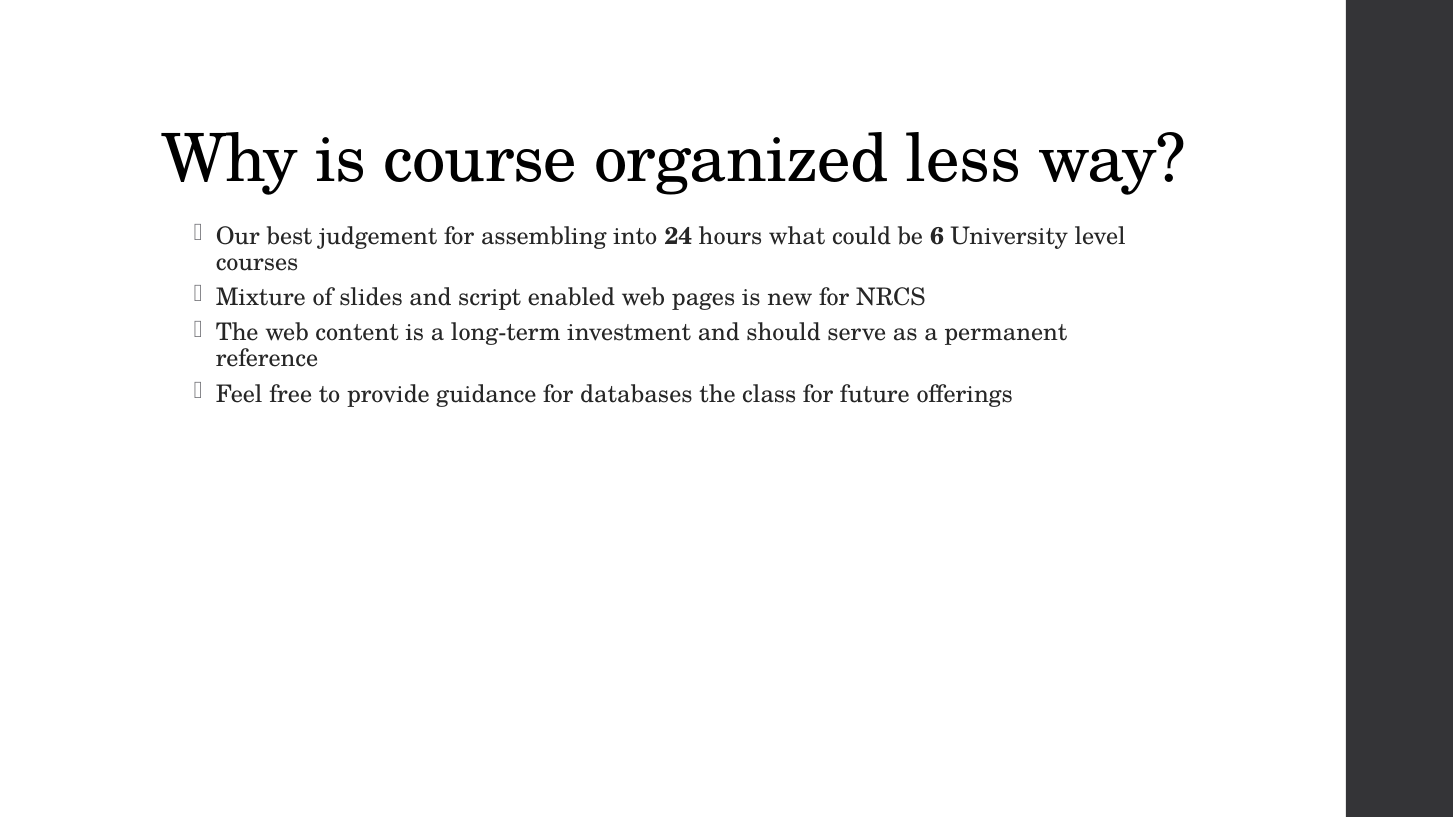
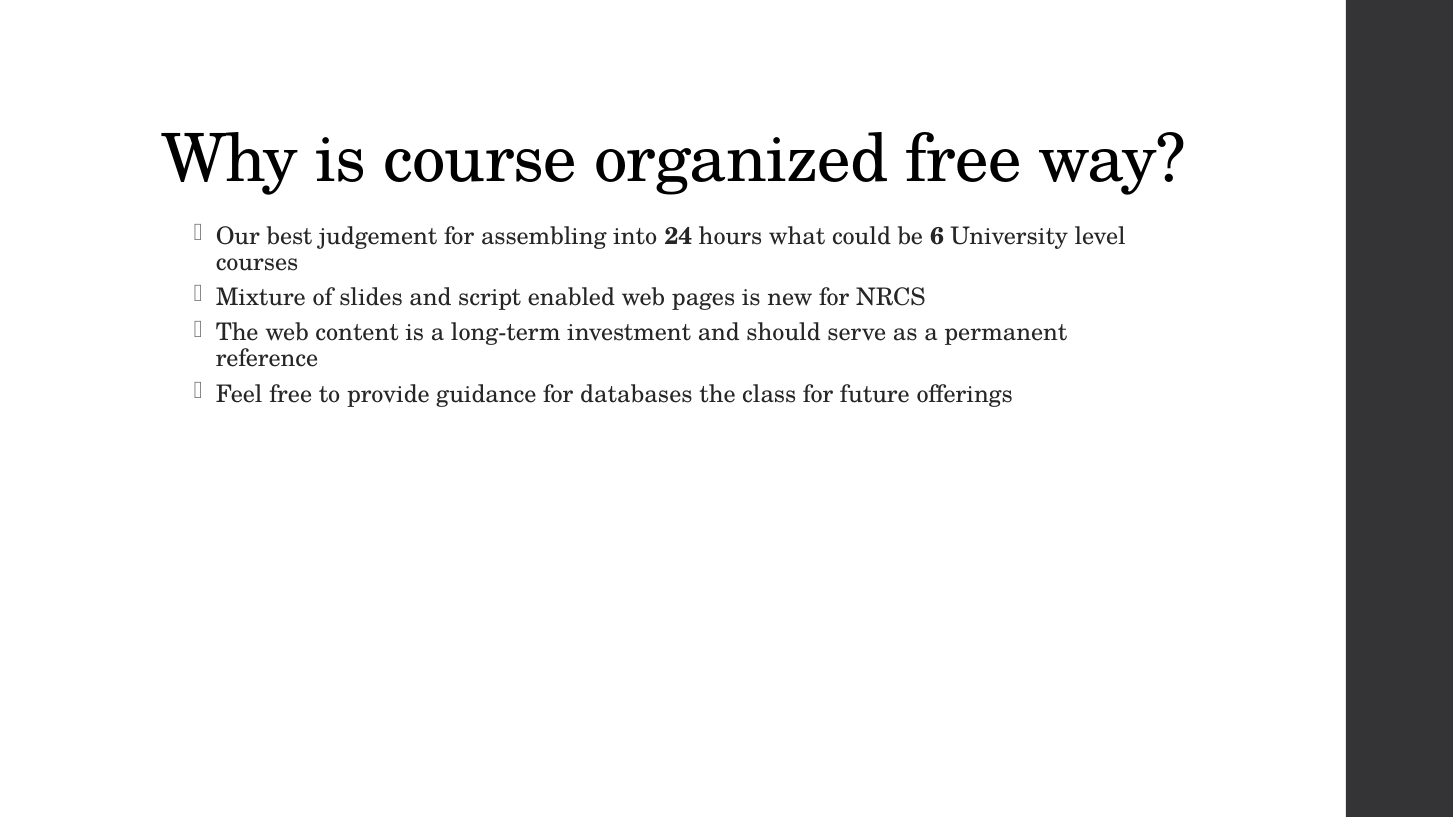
organized less: less -> free
